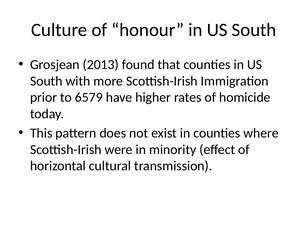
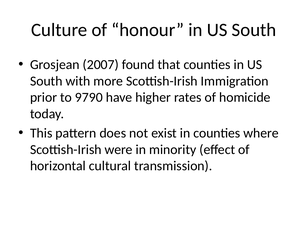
2013: 2013 -> 2007
6579: 6579 -> 9790
